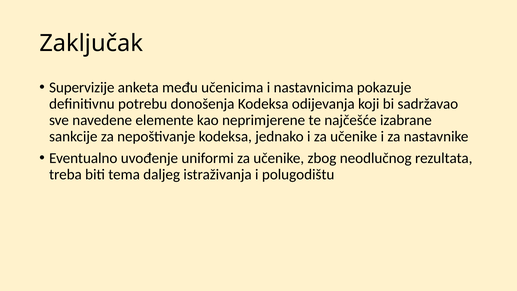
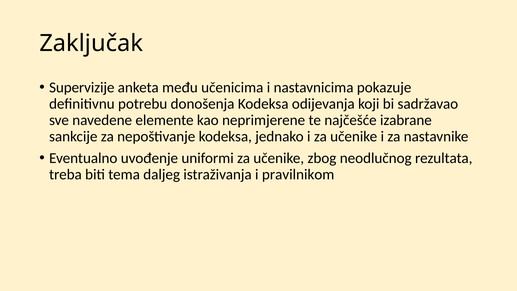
polugodištu: polugodištu -> pravilnikom
